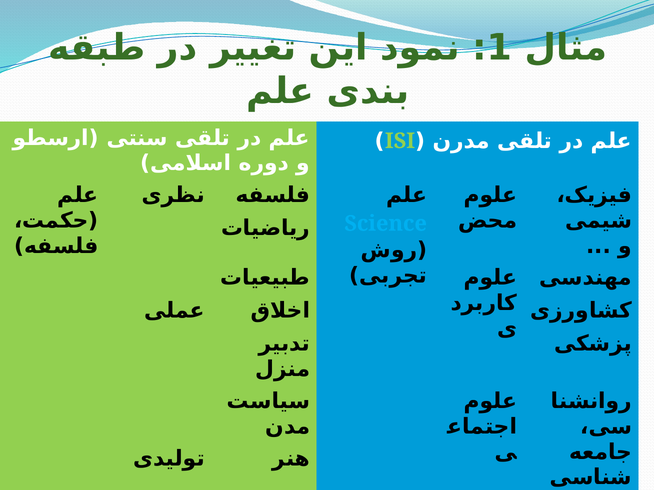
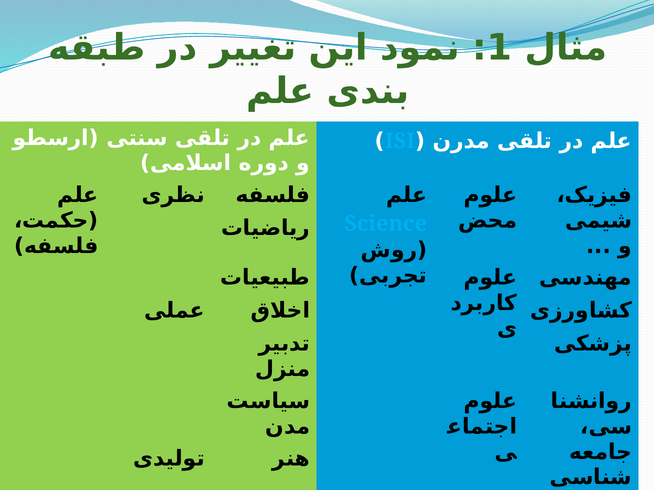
ISI colour: light green -> light blue
